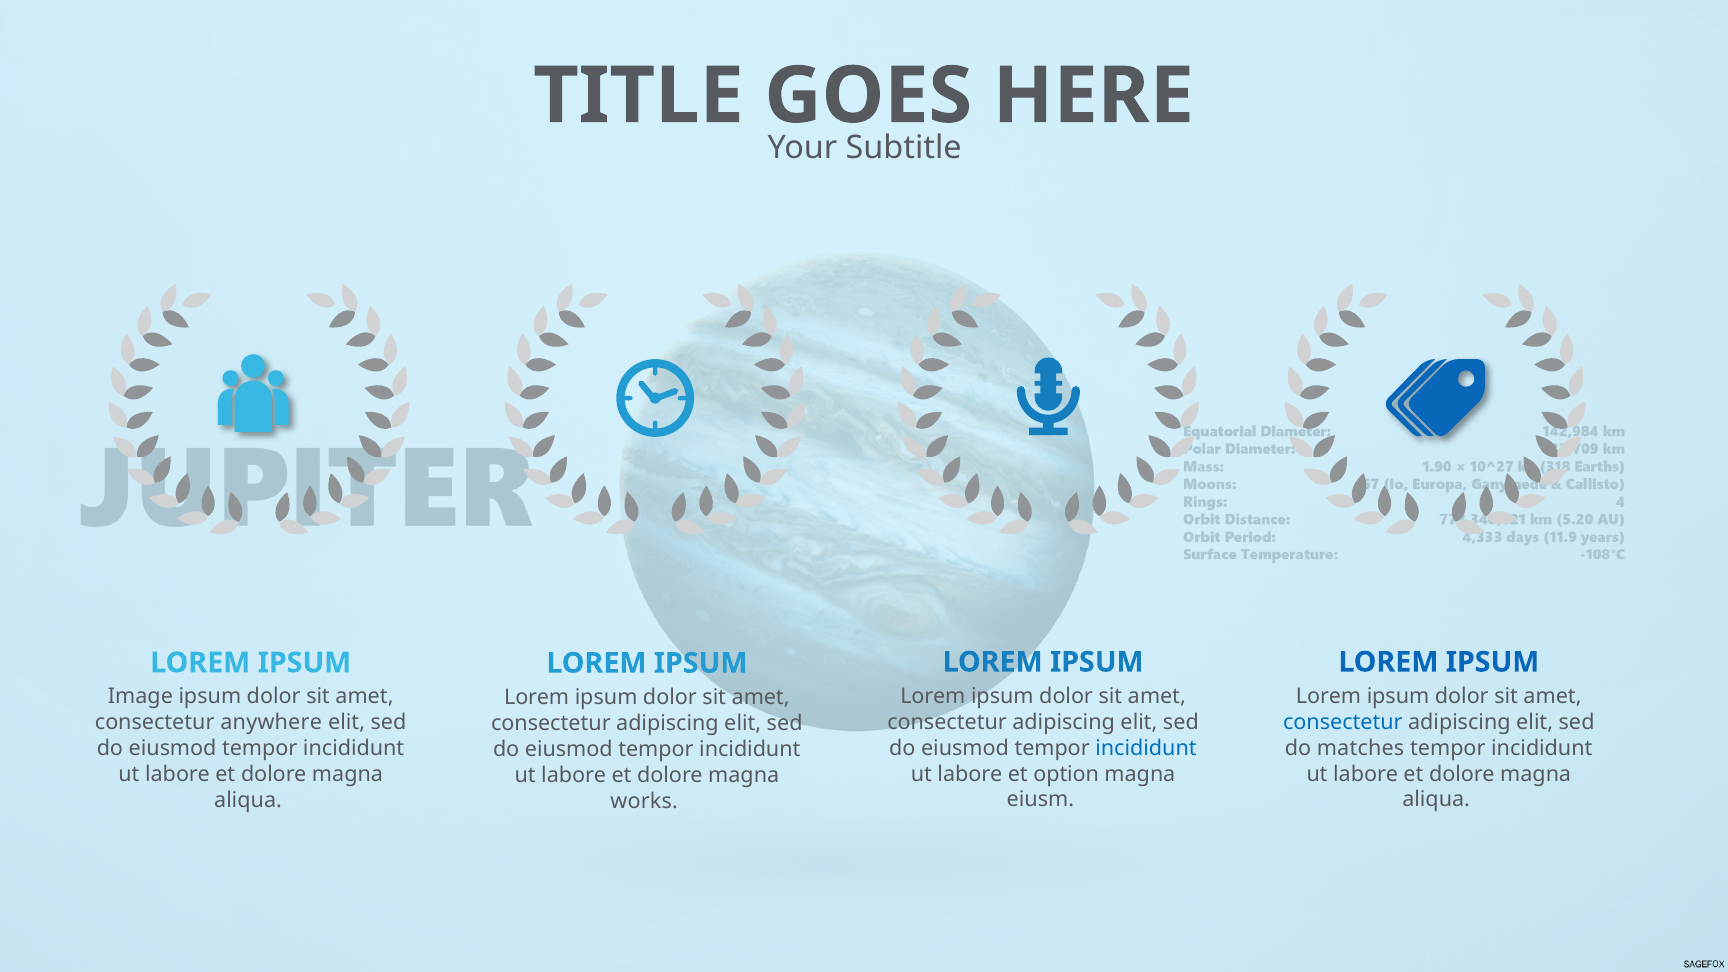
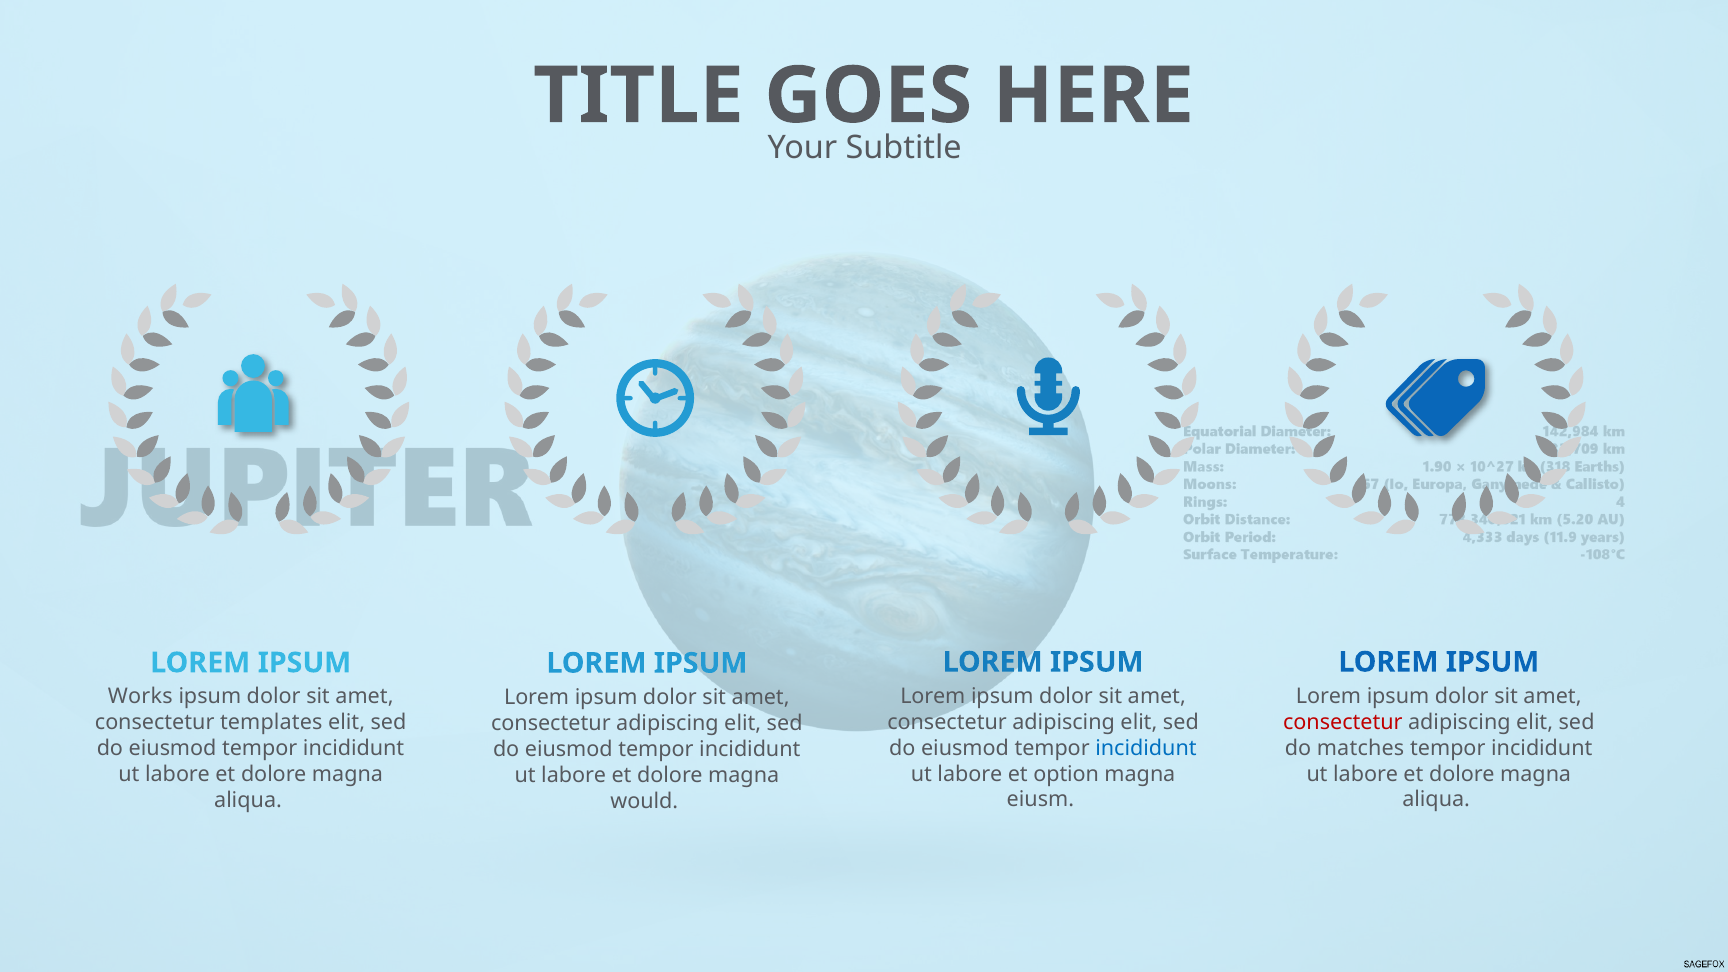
Image: Image -> Works
consectetur at (1343, 722) colour: blue -> red
anywhere: anywhere -> templates
works: works -> would
